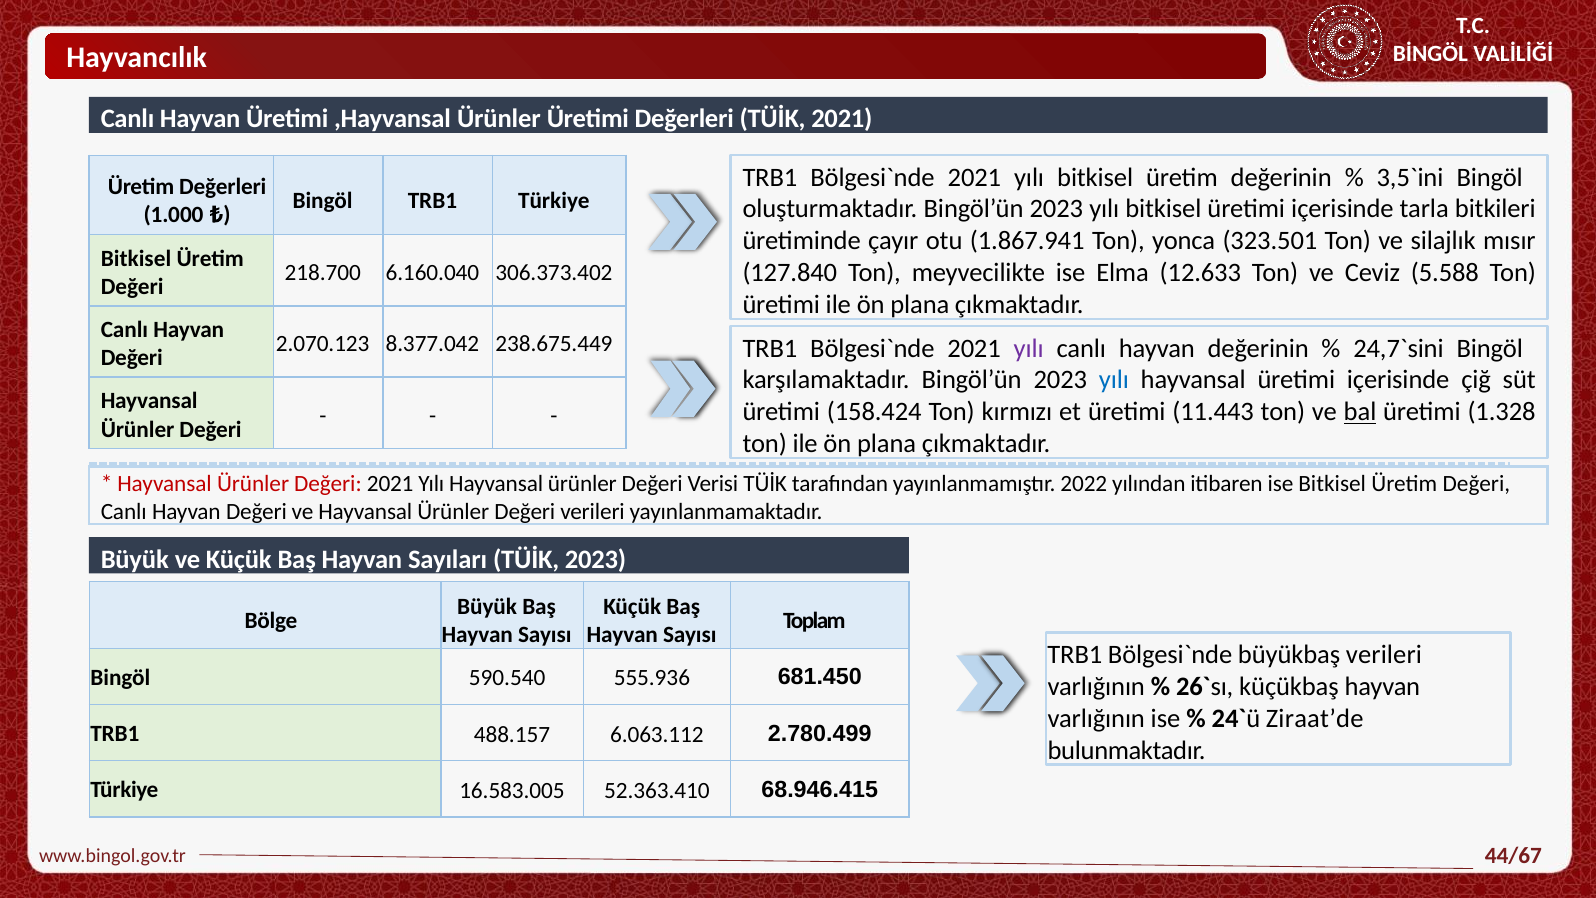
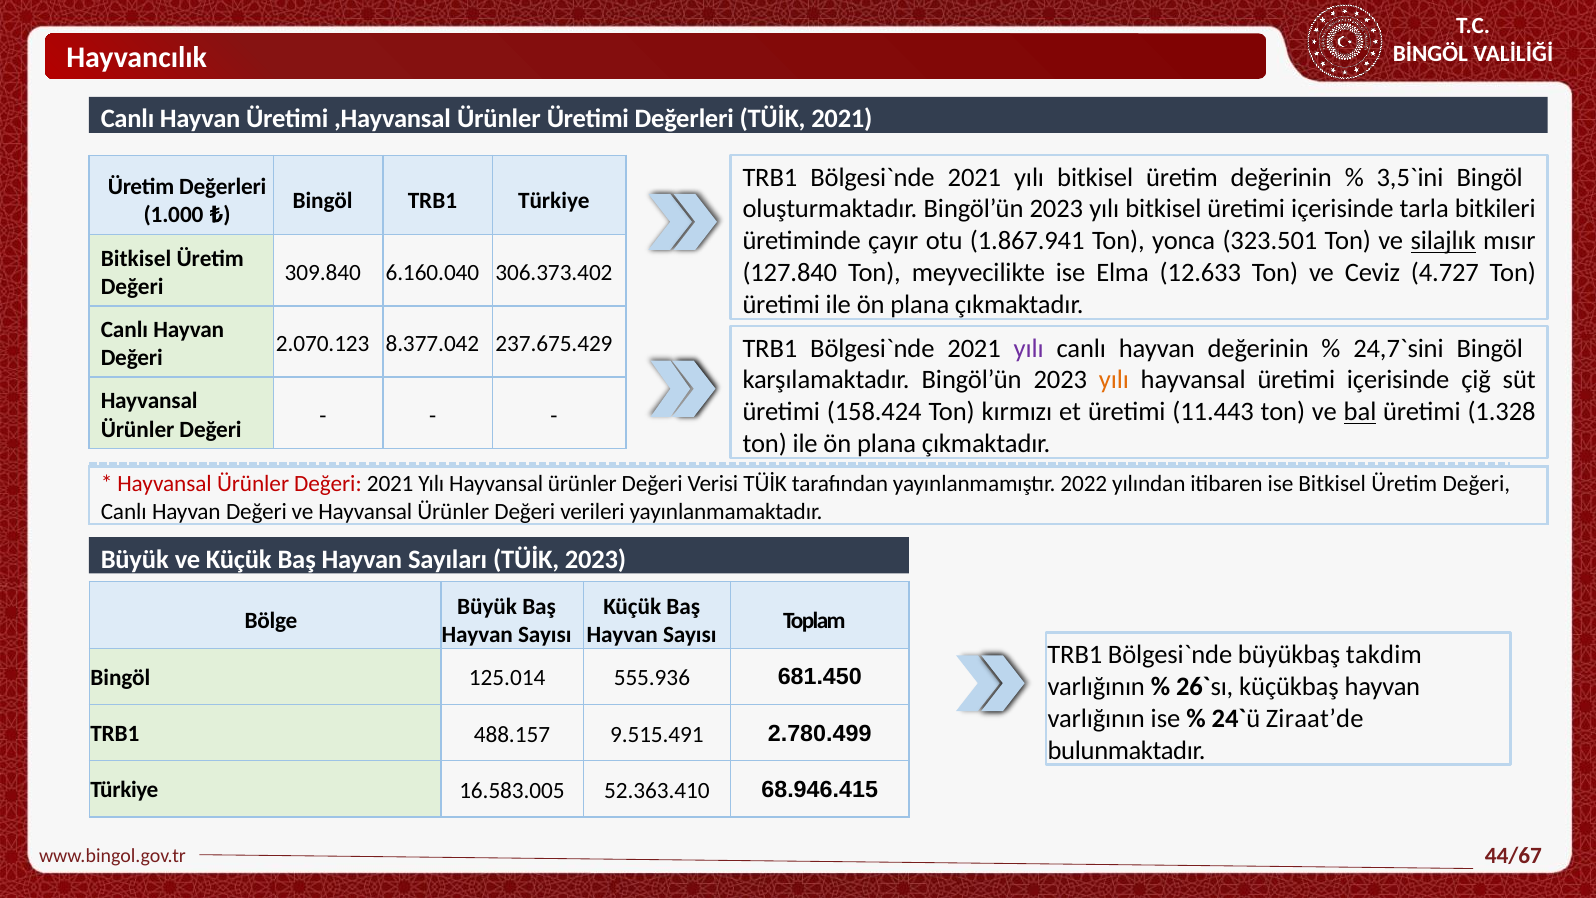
silajlık underline: none -> present
5.588: 5.588 -> 4.727
218.700: 218.700 -> 309.840
238.675.449: 238.675.449 -> 237.675.429
yılı at (1114, 380) colour: blue -> orange
büyükbaş verileri: verileri -> takdim
590.540: 590.540 -> 125.014
6.063.112: 6.063.112 -> 9.515.491
